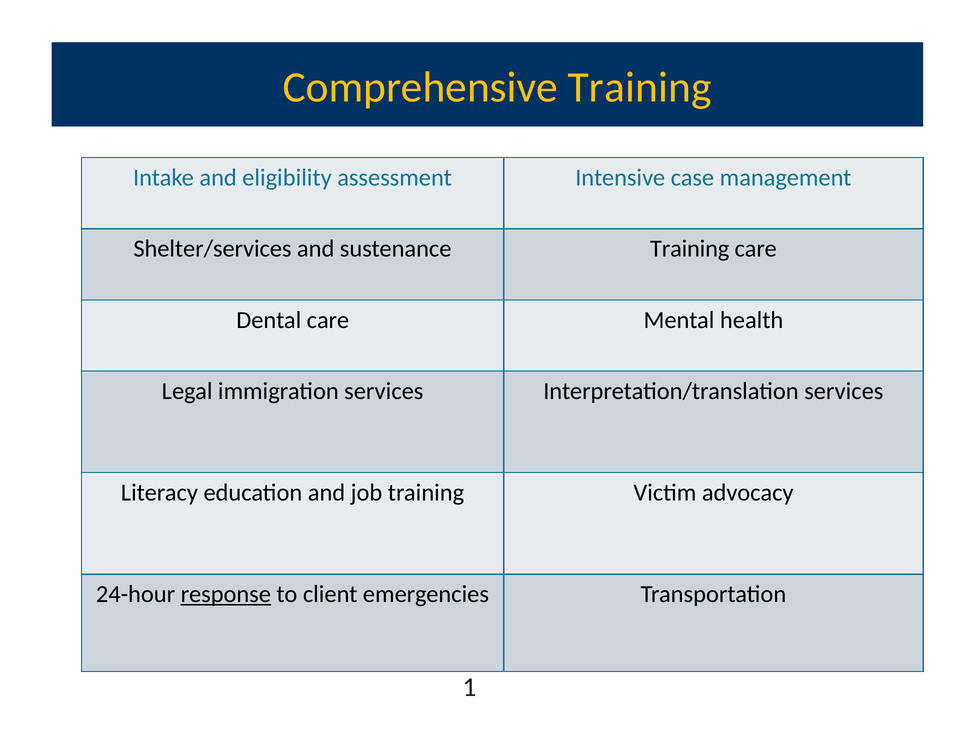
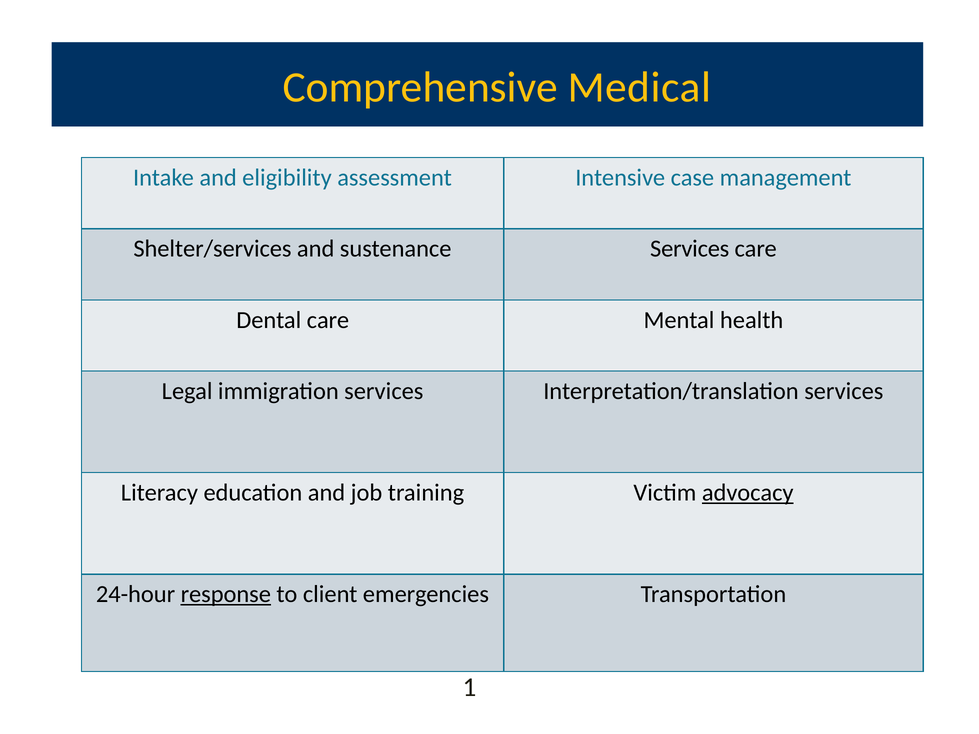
Comprehensive Training: Training -> Medical
sustenance Training: Training -> Services
advocacy underline: none -> present
